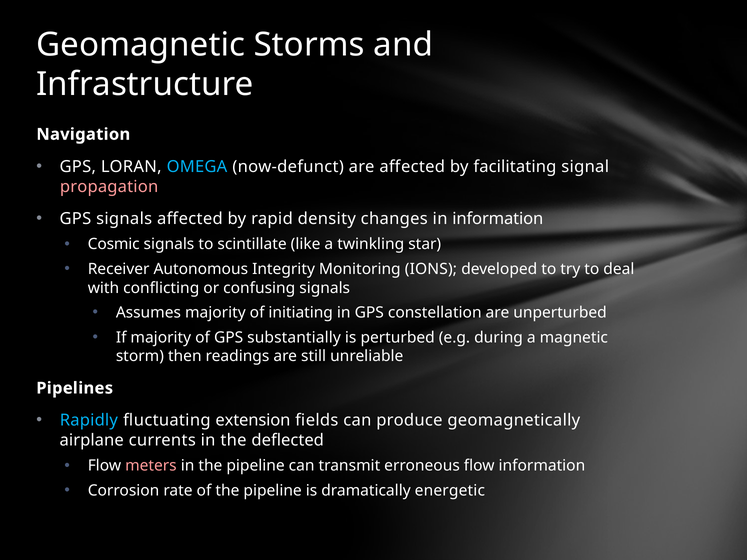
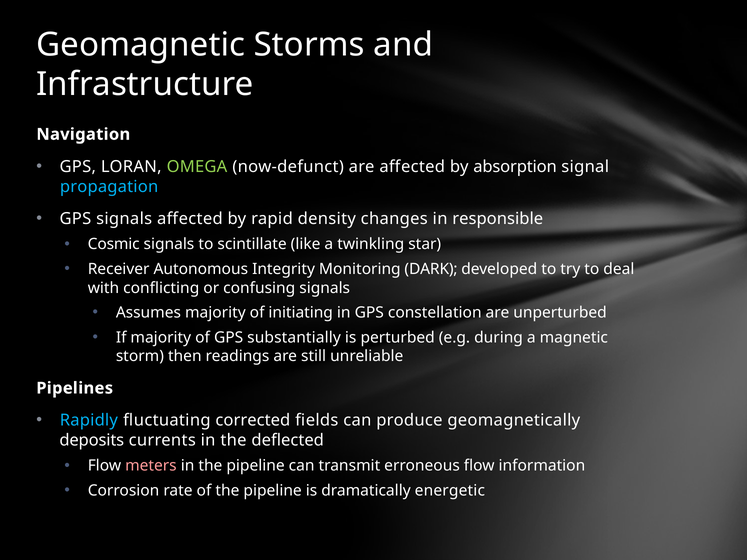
OMEGA colour: light blue -> light green
facilitating: facilitating -> absorption
propagation colour: pink -> light blue
in information: information -> responsible
IONS: IONS -> DARK
extension: extension -> corrected
airplane: airplane -> deposits
